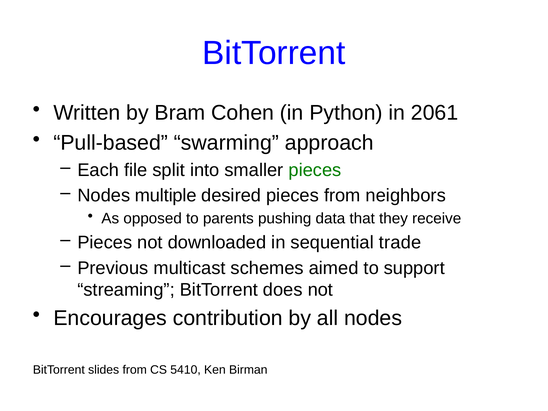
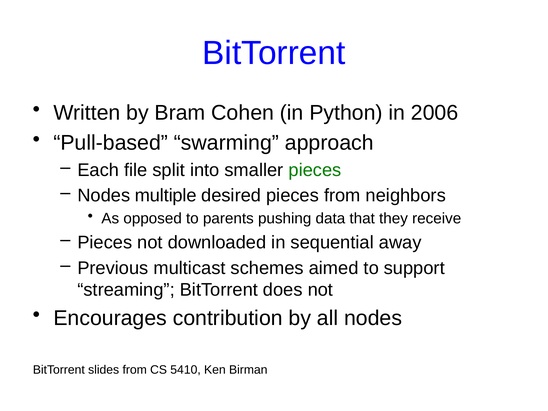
2061: 2061 -> 2006
trade: trade -> away
